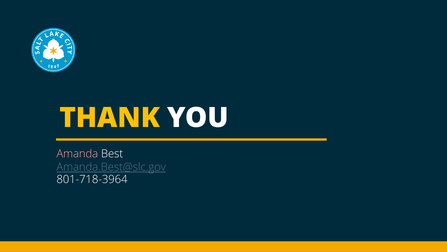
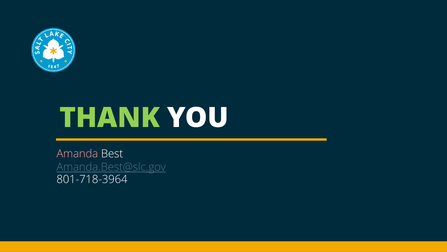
THANK colour: yellow -> light green
